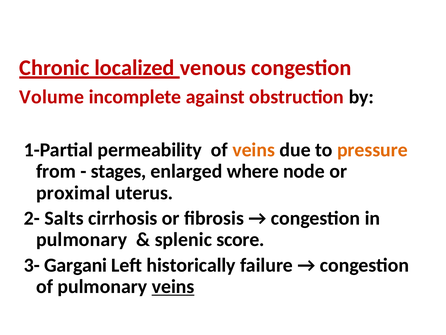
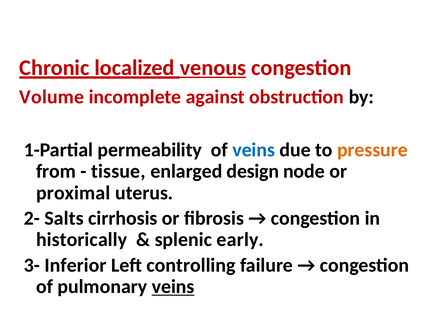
venous underline: none -> present
veins at (254, 150) colour: orange -> blue
stages: stages -> tissue
where: where -> design
pulmonary at (82, 239): pulmonary -> historically
score: score -> early
Gargani: Gargani -> Inferior
historically: historically -> controlling
